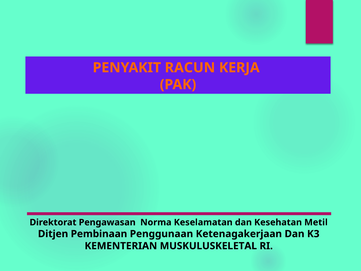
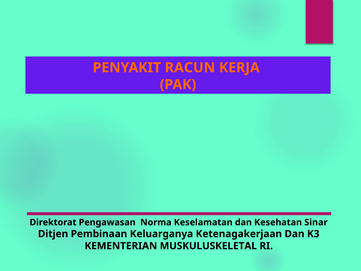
Metil: Metil -> Sinar
Penggunaan: Penggunaan -> Keluarganya
